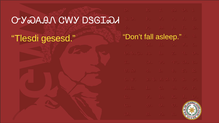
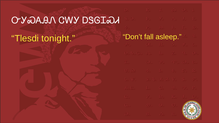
gesesd: gesesd -> tonight
